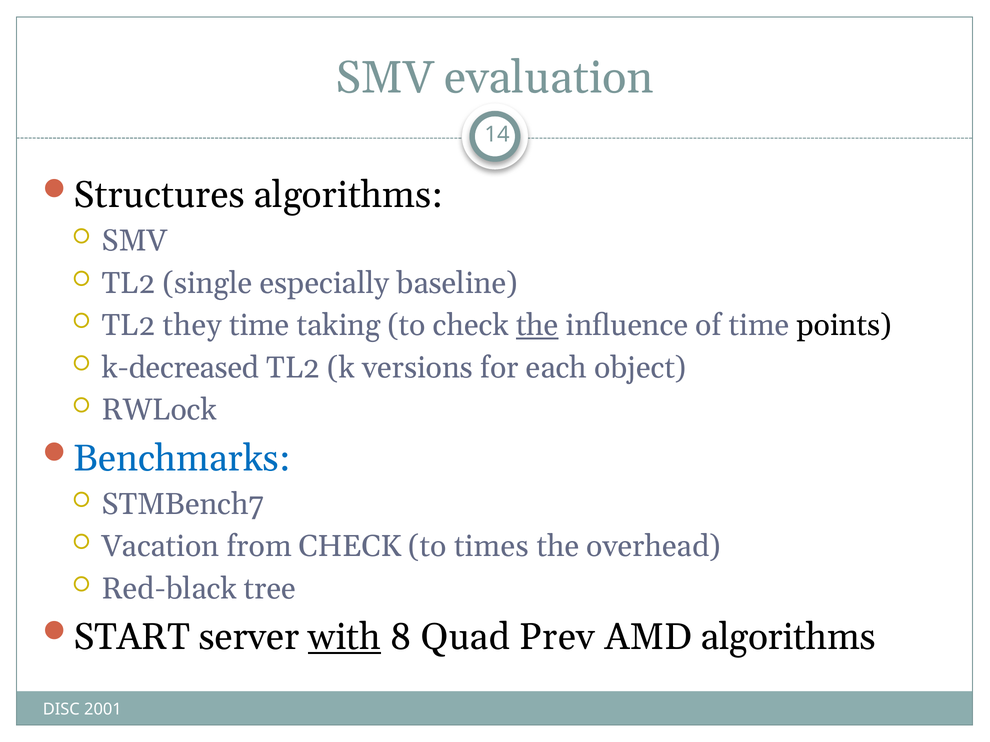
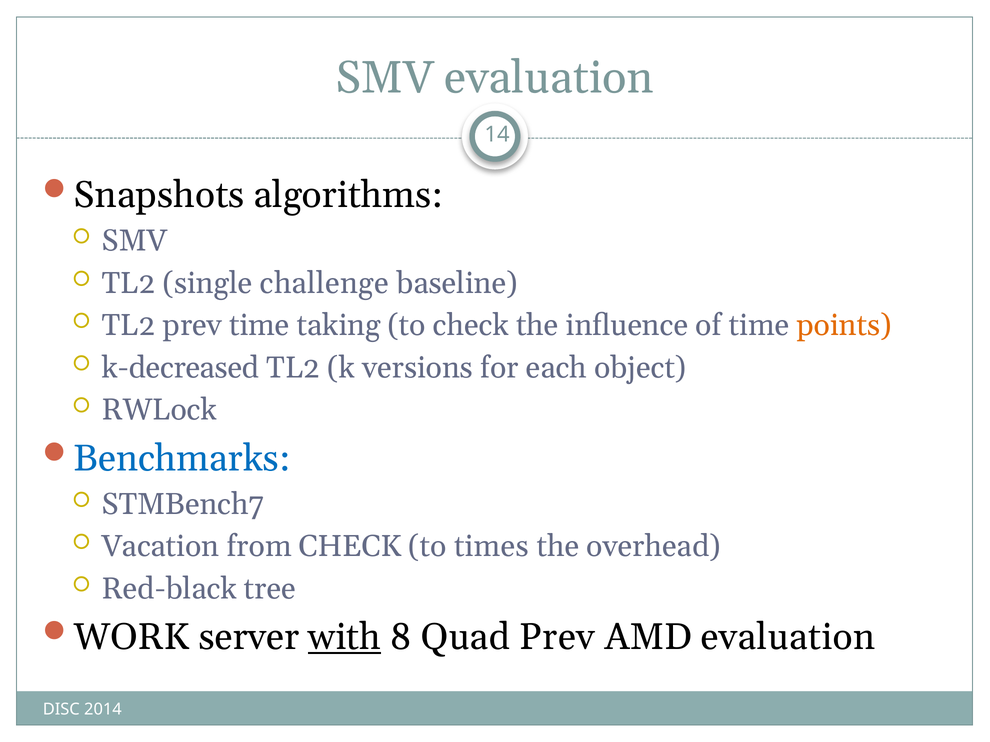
Structures: Structures -> Snapshots
especially: especially -> challenge
TL2 they: they -> prev
the at (537, 326) underline: present -> none
points colour: black -> orange
START: START -> WORK
AMD algorithms: algorithms -> evaluation
2001: 2001 -> 2014
